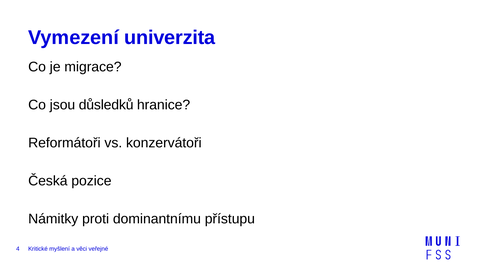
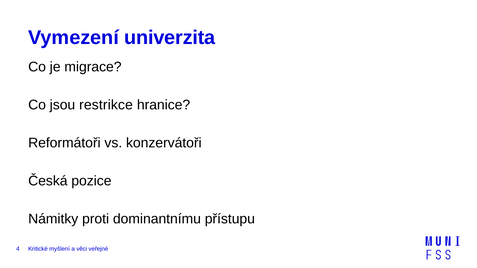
důsledků: důsledků -> restrikce
